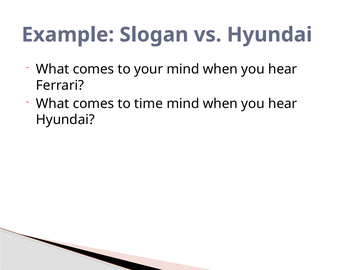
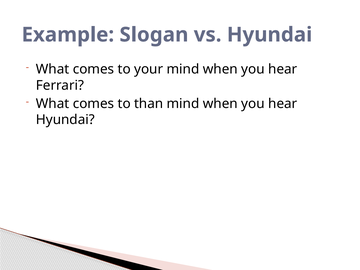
time: time -> than
